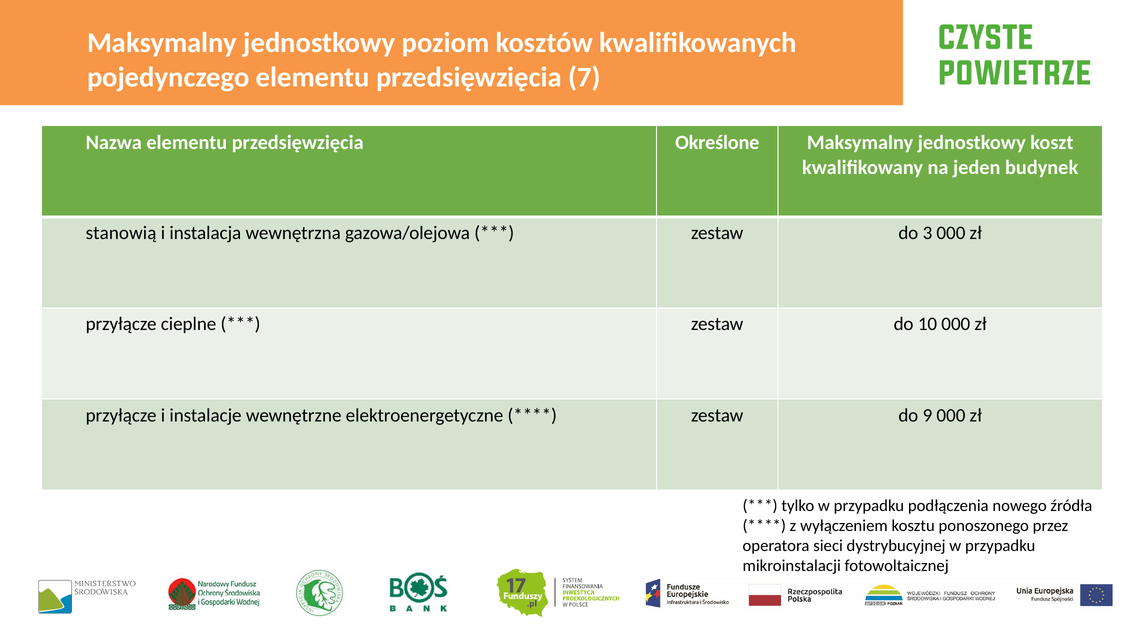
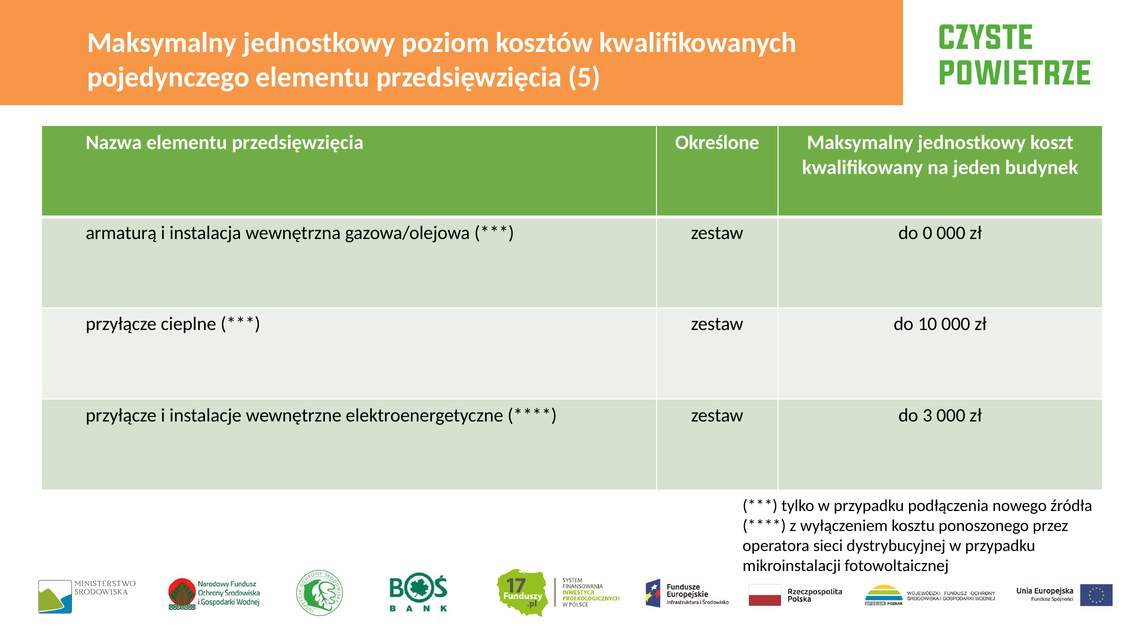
7: 7 -> 5
stanowią: stanowią -> armaturą
3: 3 -> 0
9: 9 -> 3
